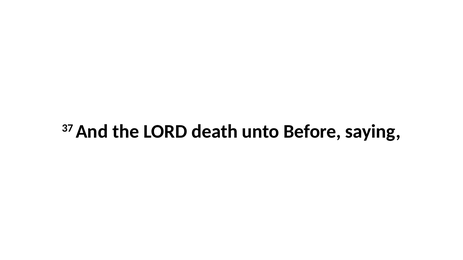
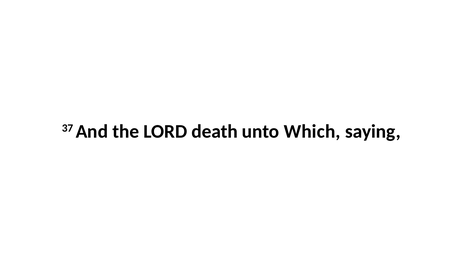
Before: Before -> Which
